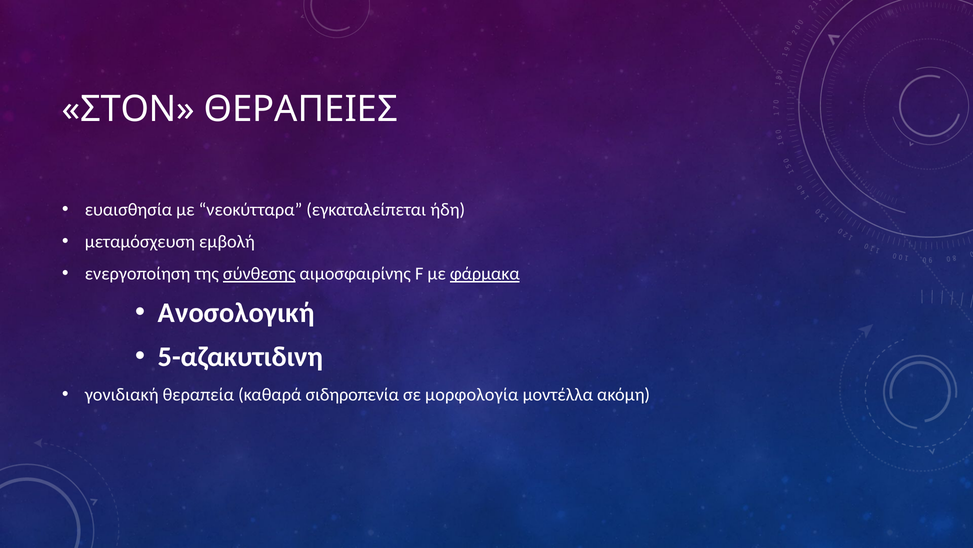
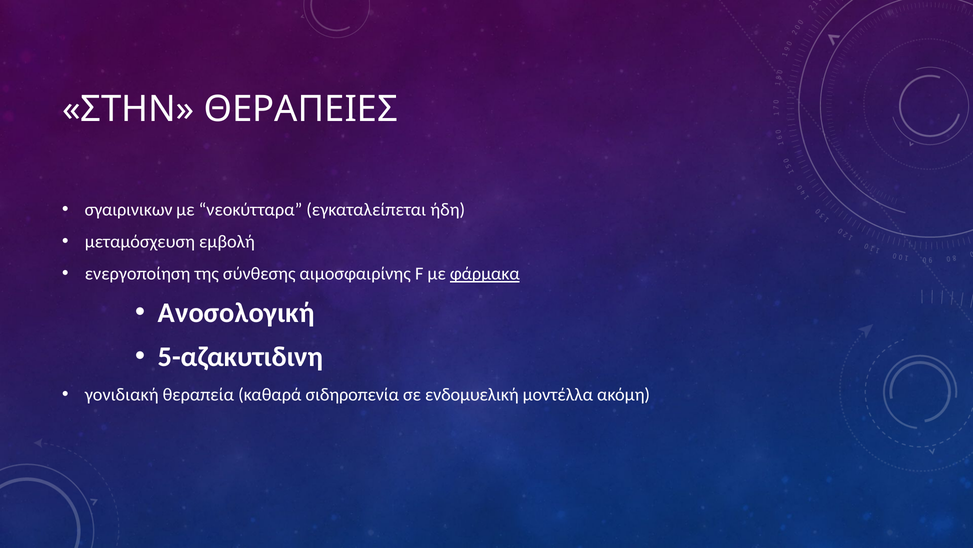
ΣΤΟΝ: ΣΤΟΝ -> ΣΤΗΝ
ευαισθησία: ευαισθησία -> σγαιρινικων
σύνθεσης underline: present -> none
μορφολογία: μορφολογία -> ενδομυελική
